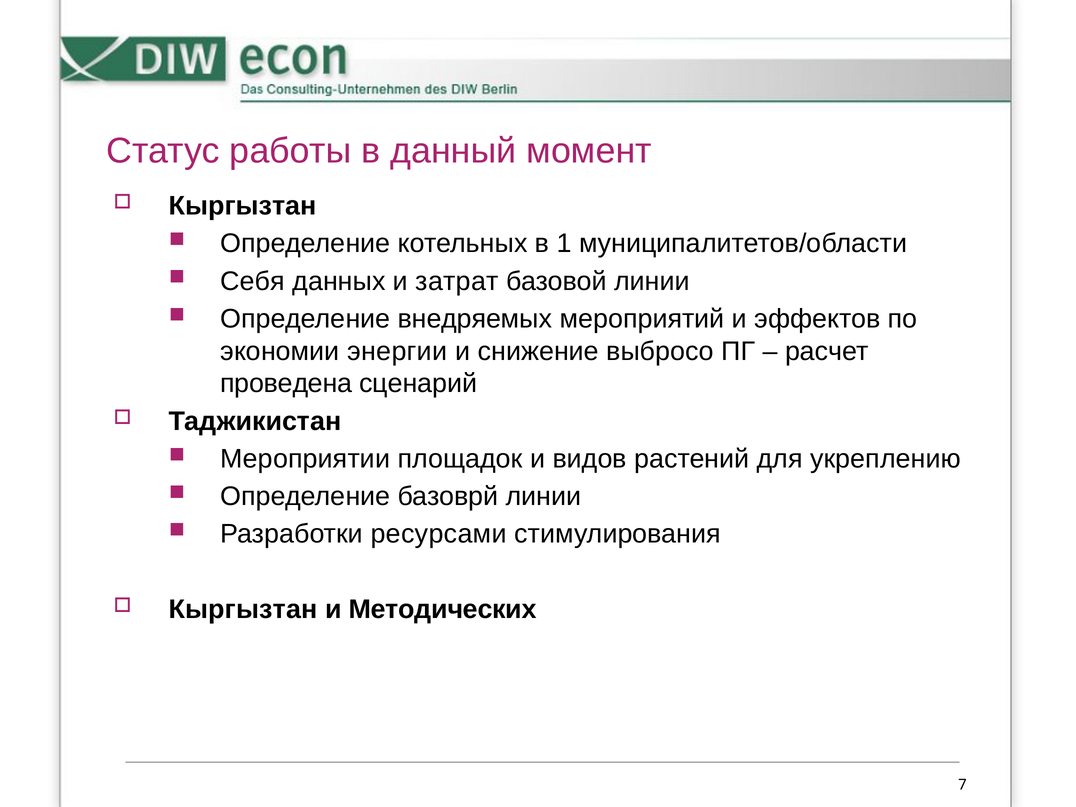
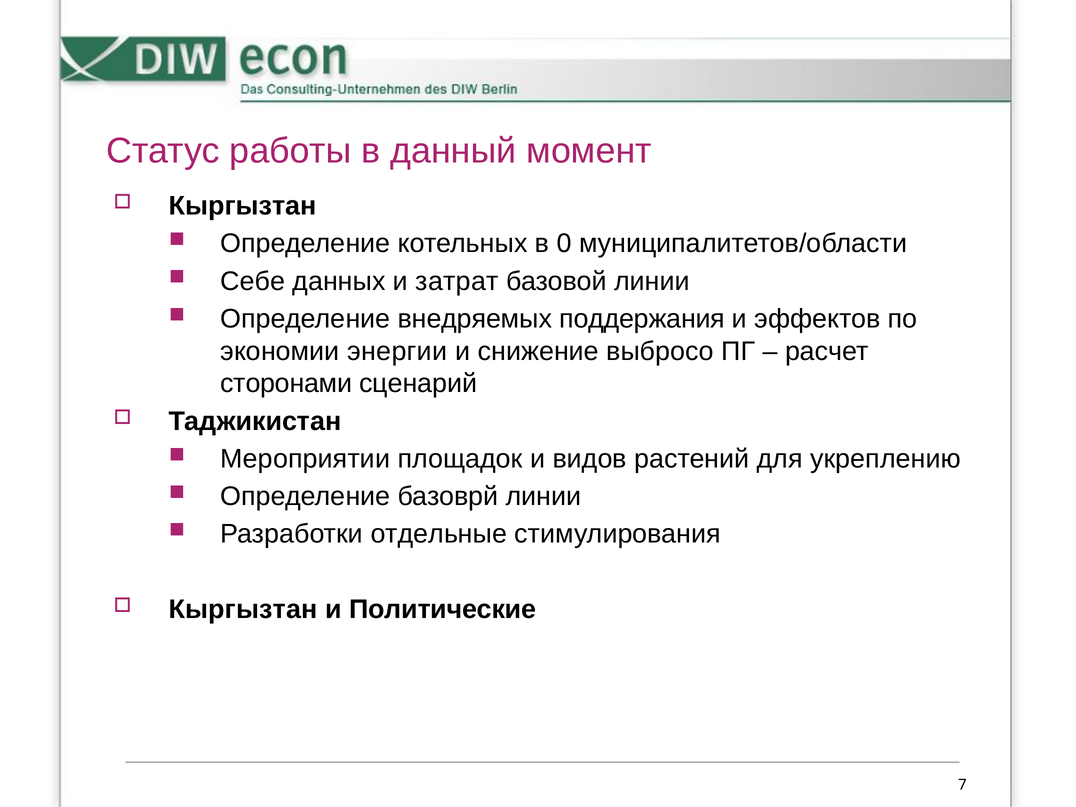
1: 1 -> 0
Себя: Себя -> Себе
мероприятий: мероприятий -> поддержания
проведена: проведена -> сторонами
ресурсами: ресурсами -> отдельные
Методических: Методических -> Политические
